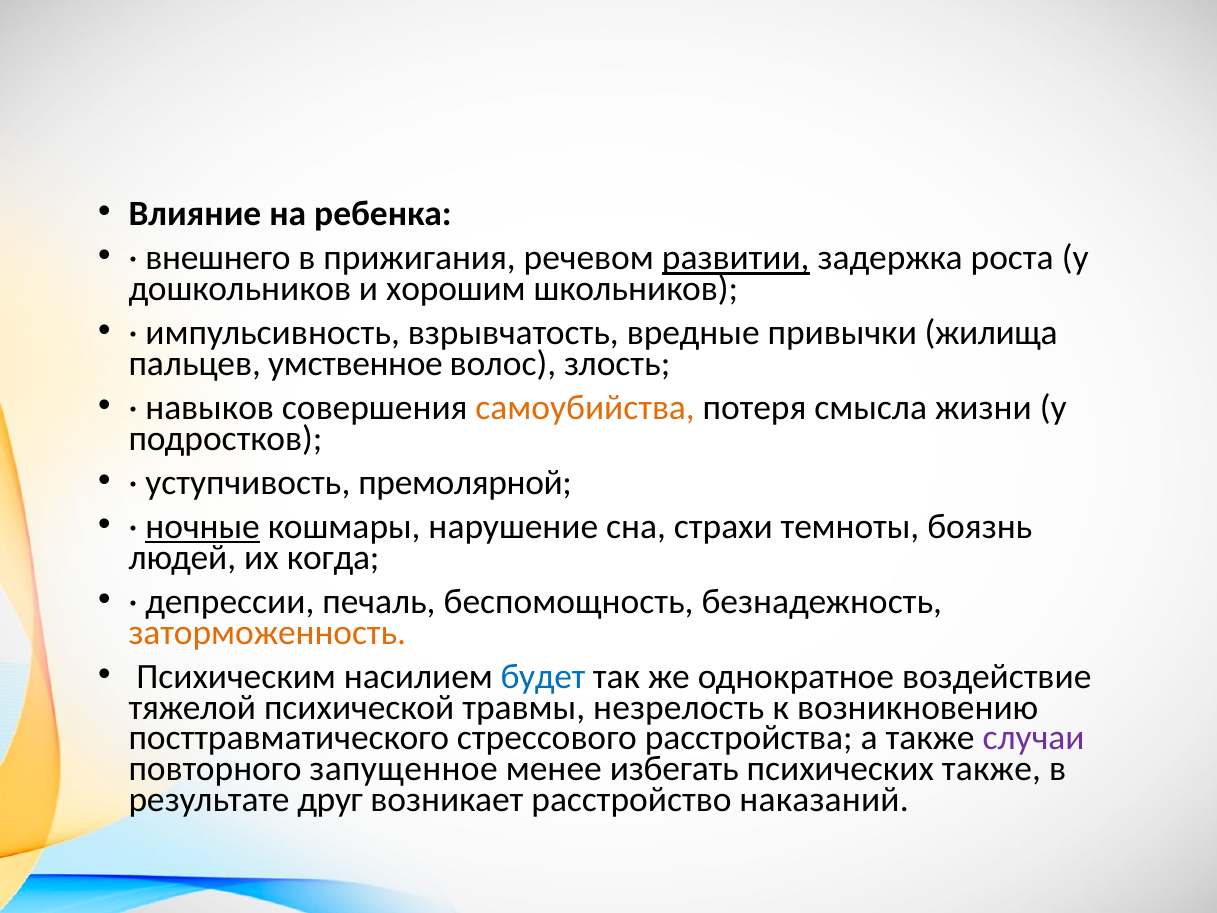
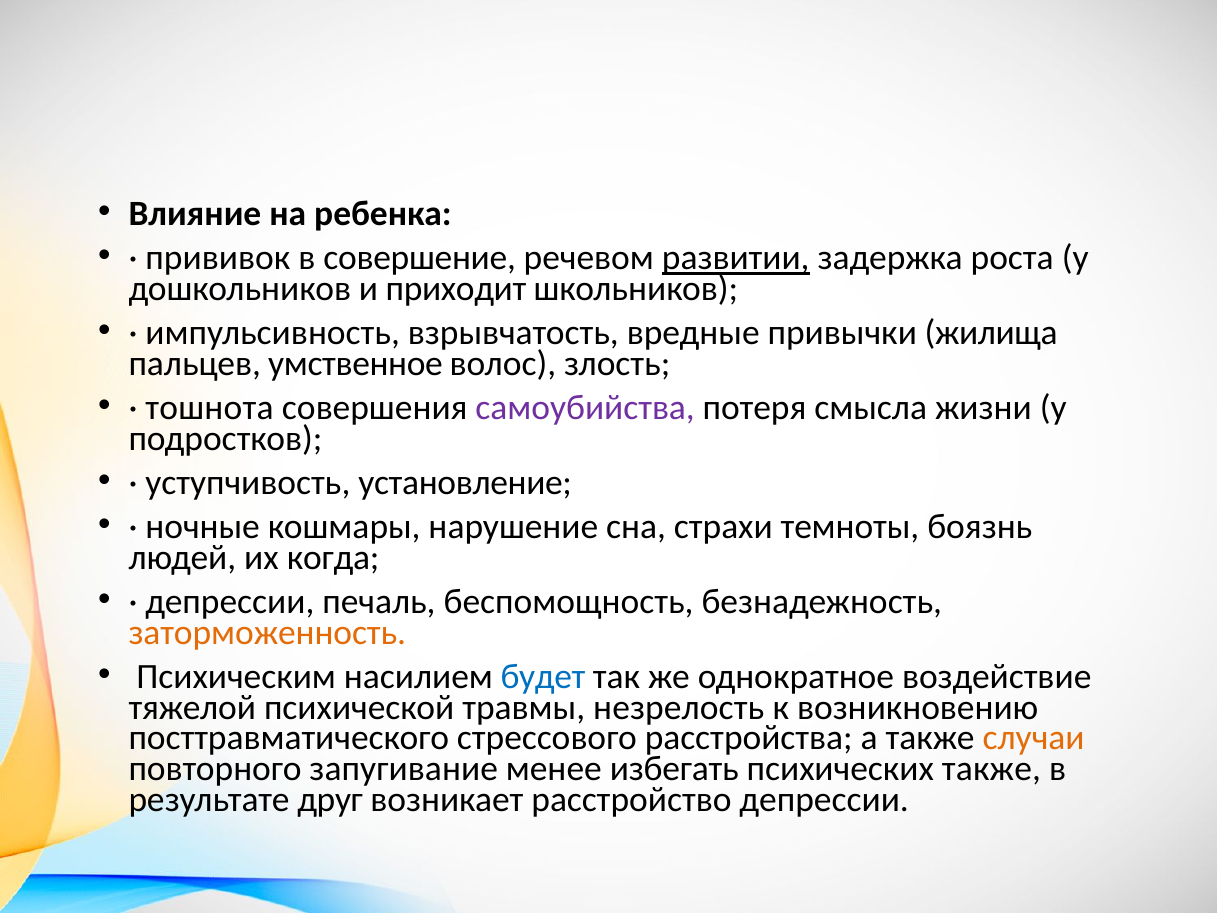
внешнего: внешнего -> прививок
прижигания: прижигания -> совершение
хорошим: хорошим -> приходит
навыков: навыков -> тошнота
самоубийства colour: orange -> purple
премолярной: премолярной -> установление
ночные underline: present -> none
случаи colour: purple -> orange
запущенное: запущенное -> запугивание
расстройство наказаний: наказаний -> депрессии
